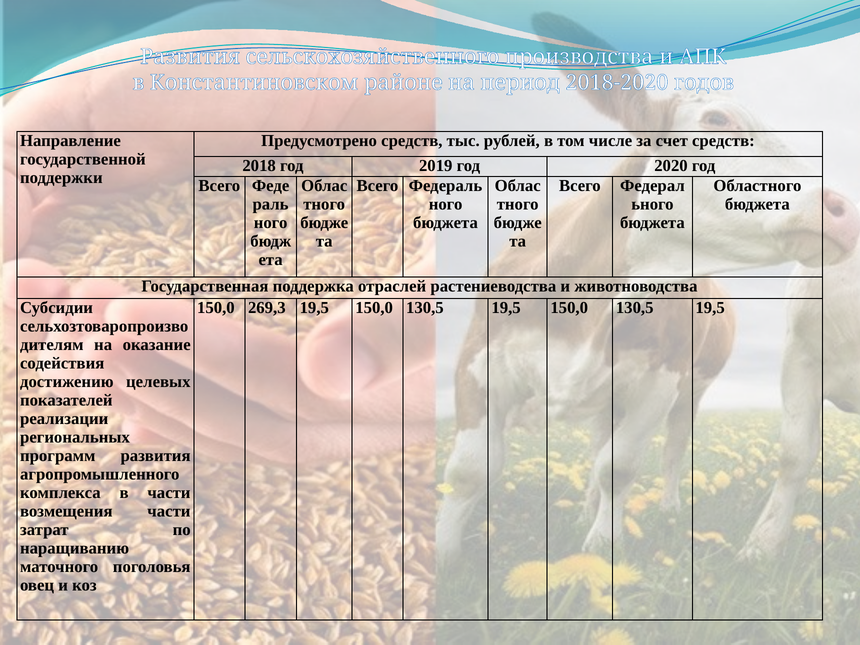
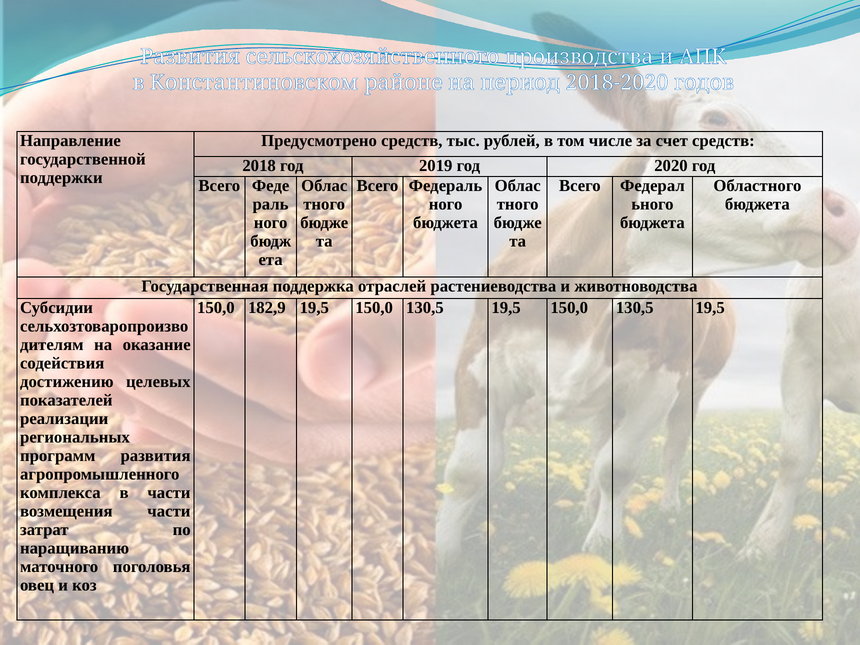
269,3: 269,3 -> 182,9
